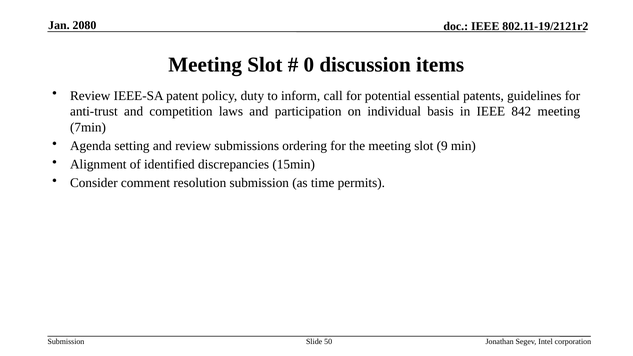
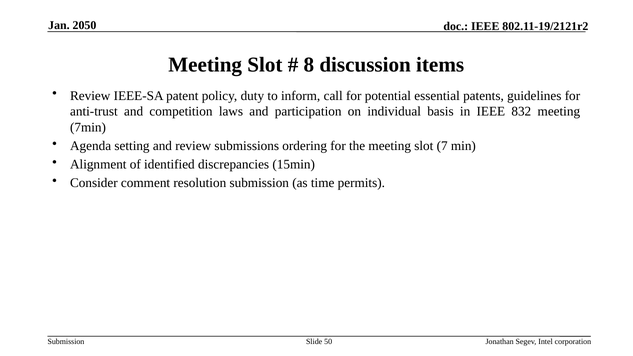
2080: 2080 -> 2050
0: 0 -> 8
842: 842 -> 832
9: 9 -> 7
